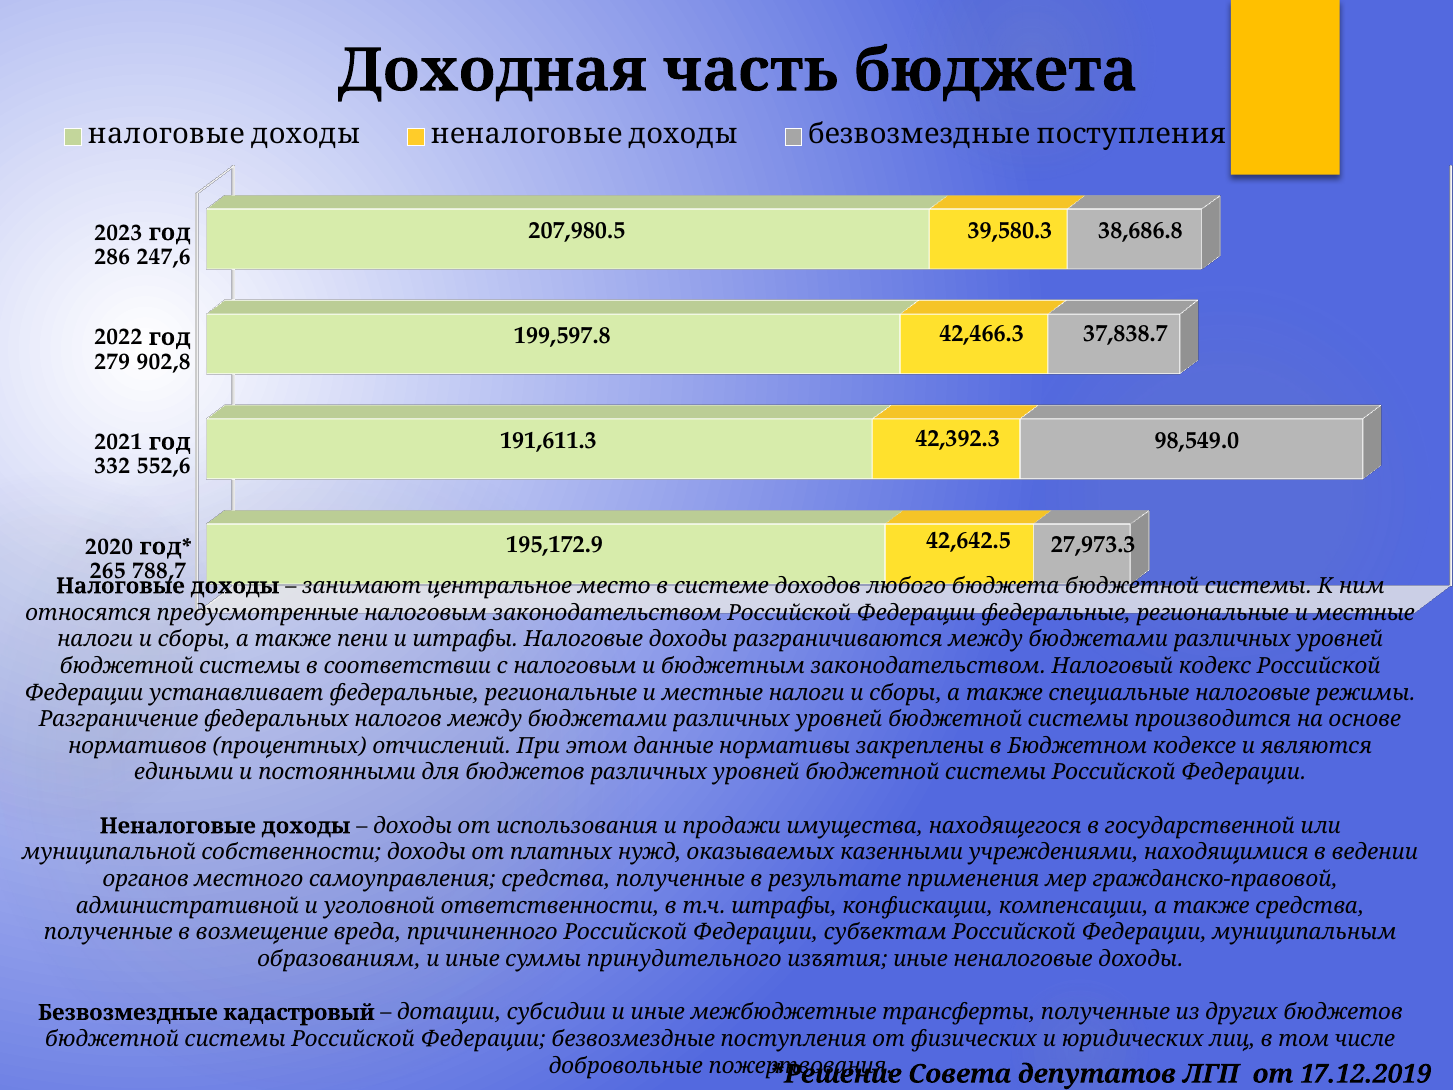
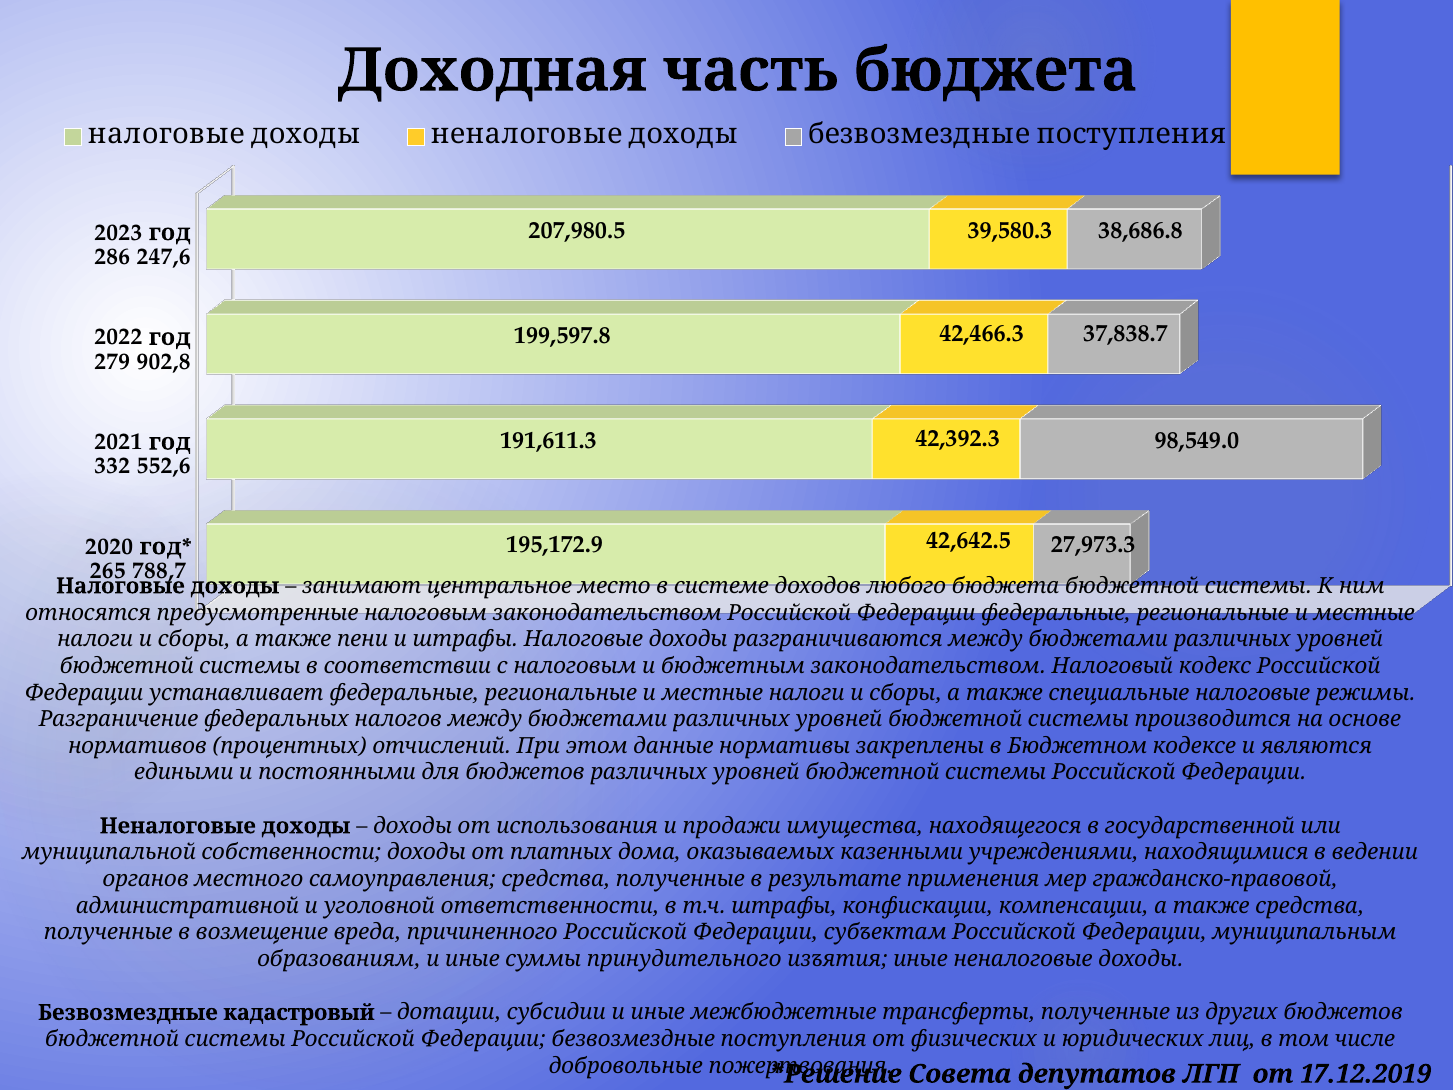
нужд: нужд -> дома
